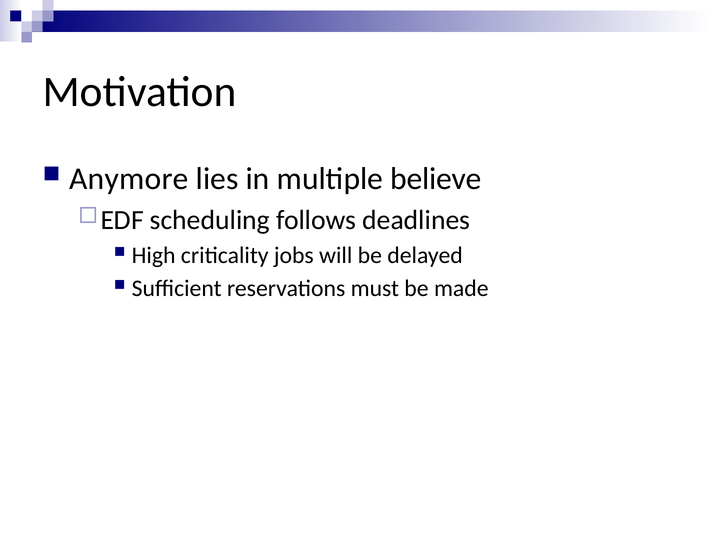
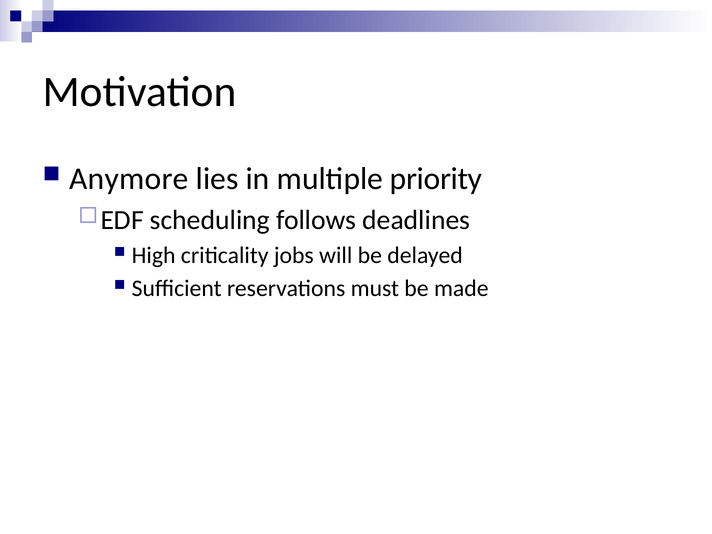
believe: believe -> priority
